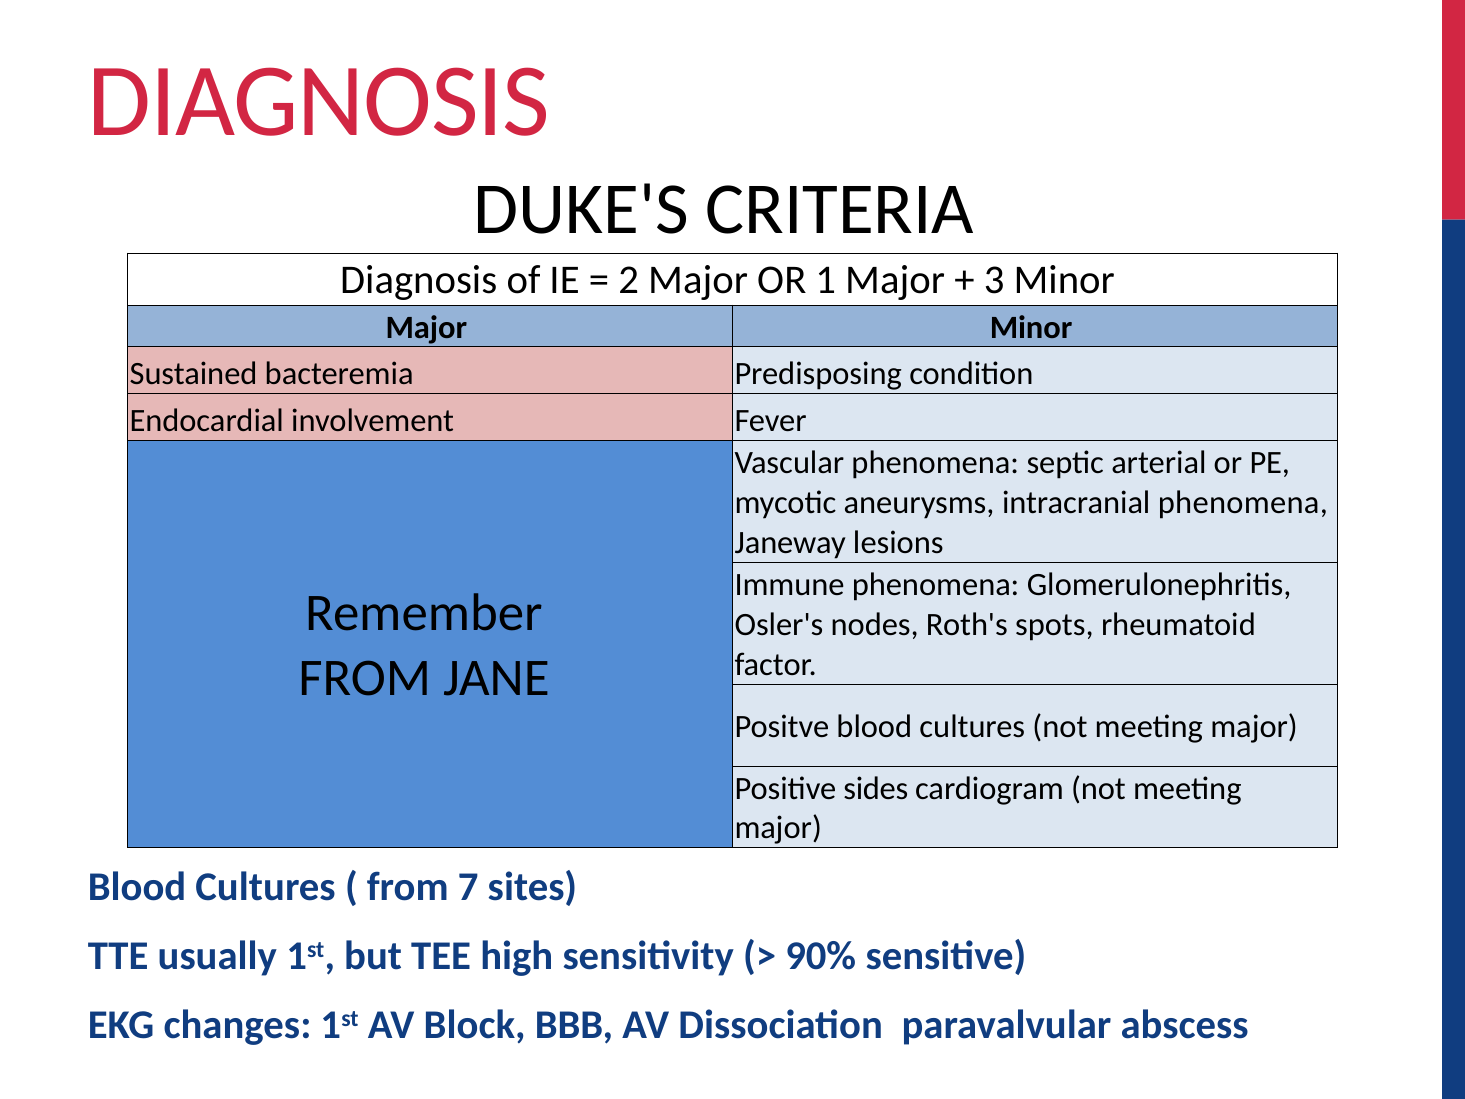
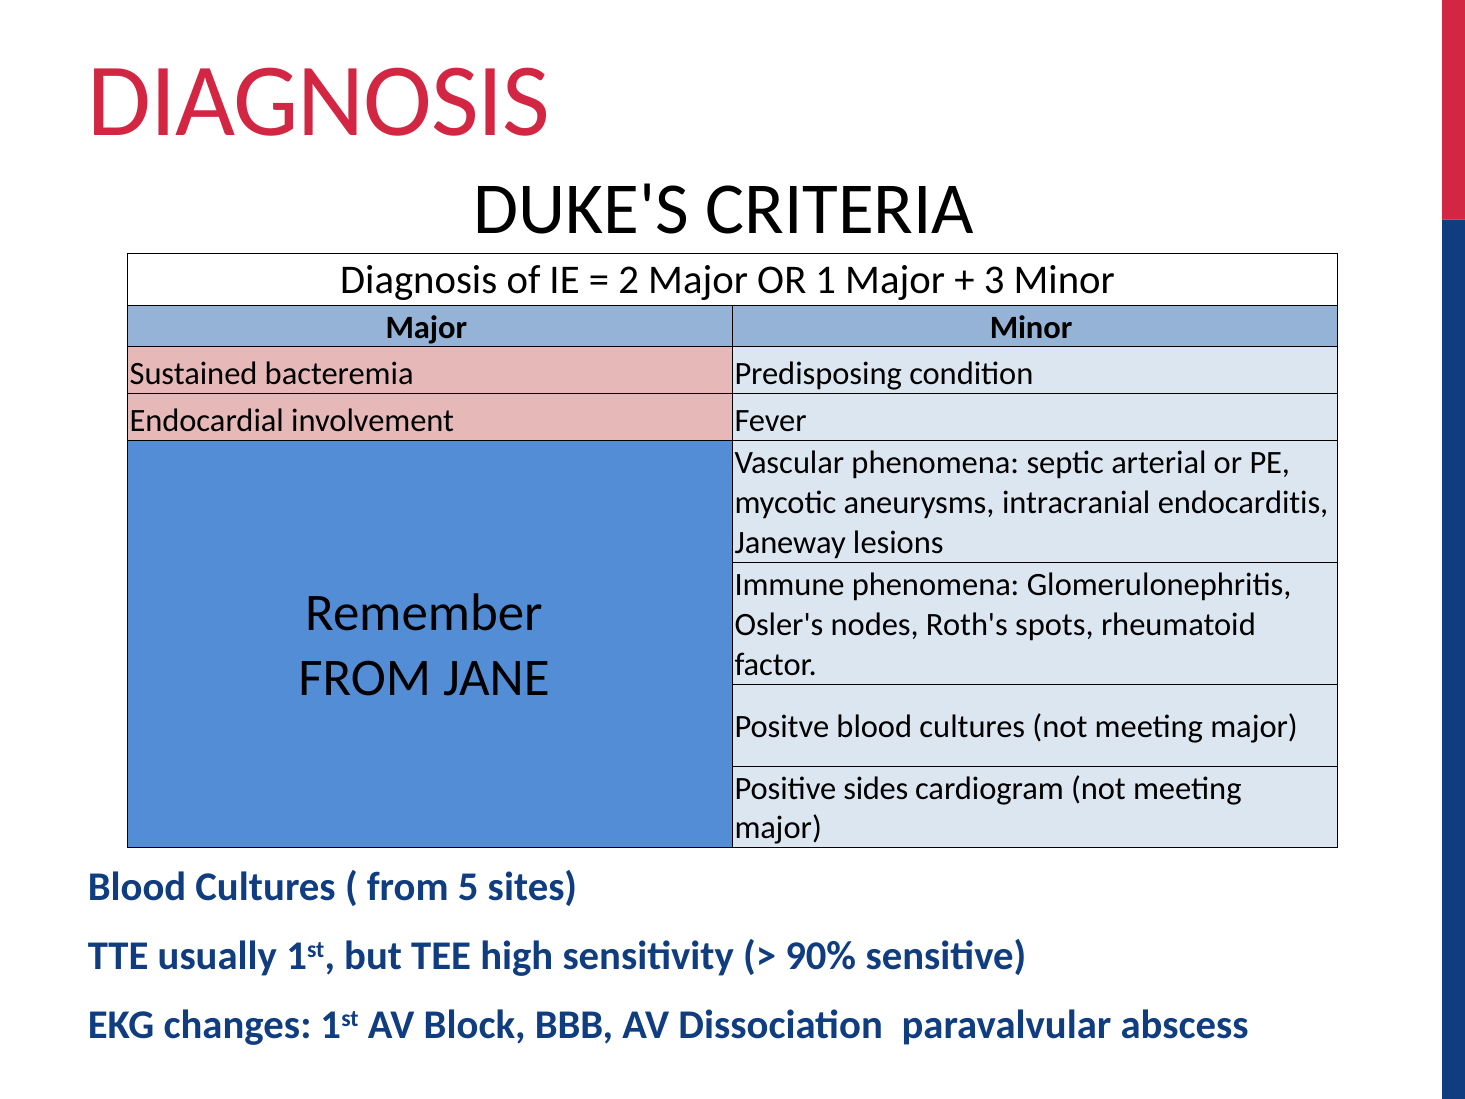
intracranial phenomena: phenomena -> endocarditis
7: 7 -> 5
